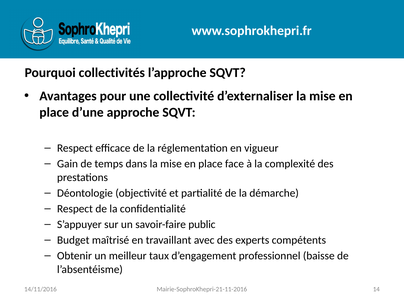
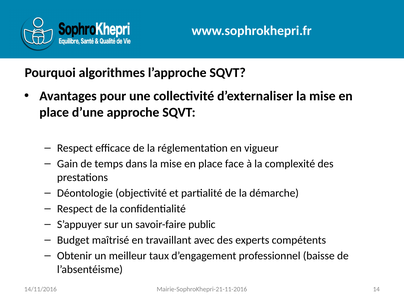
collectivités: collectivités -> algorithmes
